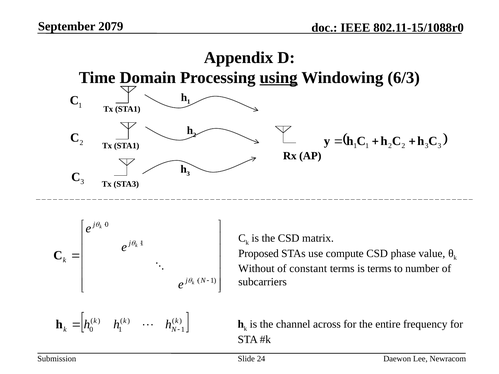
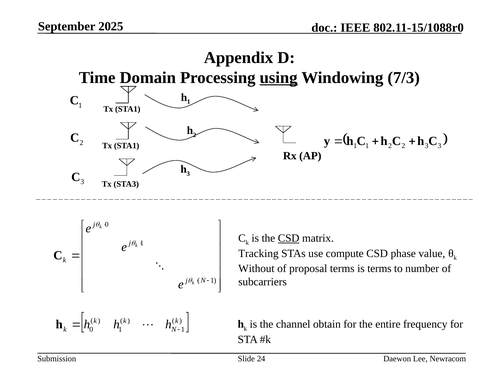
2079: 2079 -> 2025
6/3: 6/3 -> 7/3
CSD at (289, 238) underline: none -> present
Proposed: Proposed -> Tracking
constant: constant -> proposal
across: across -> obtain
